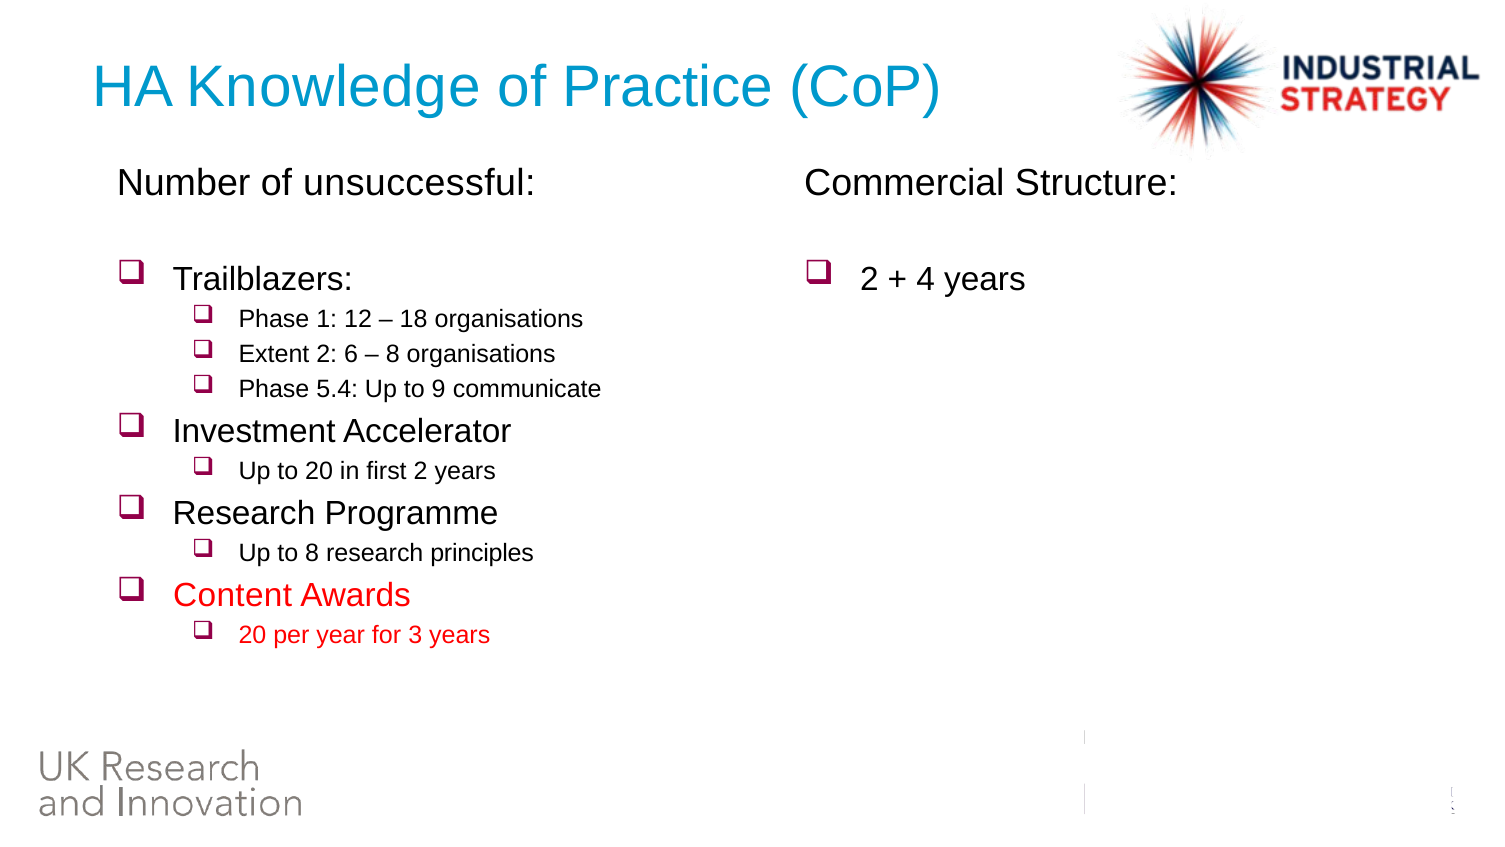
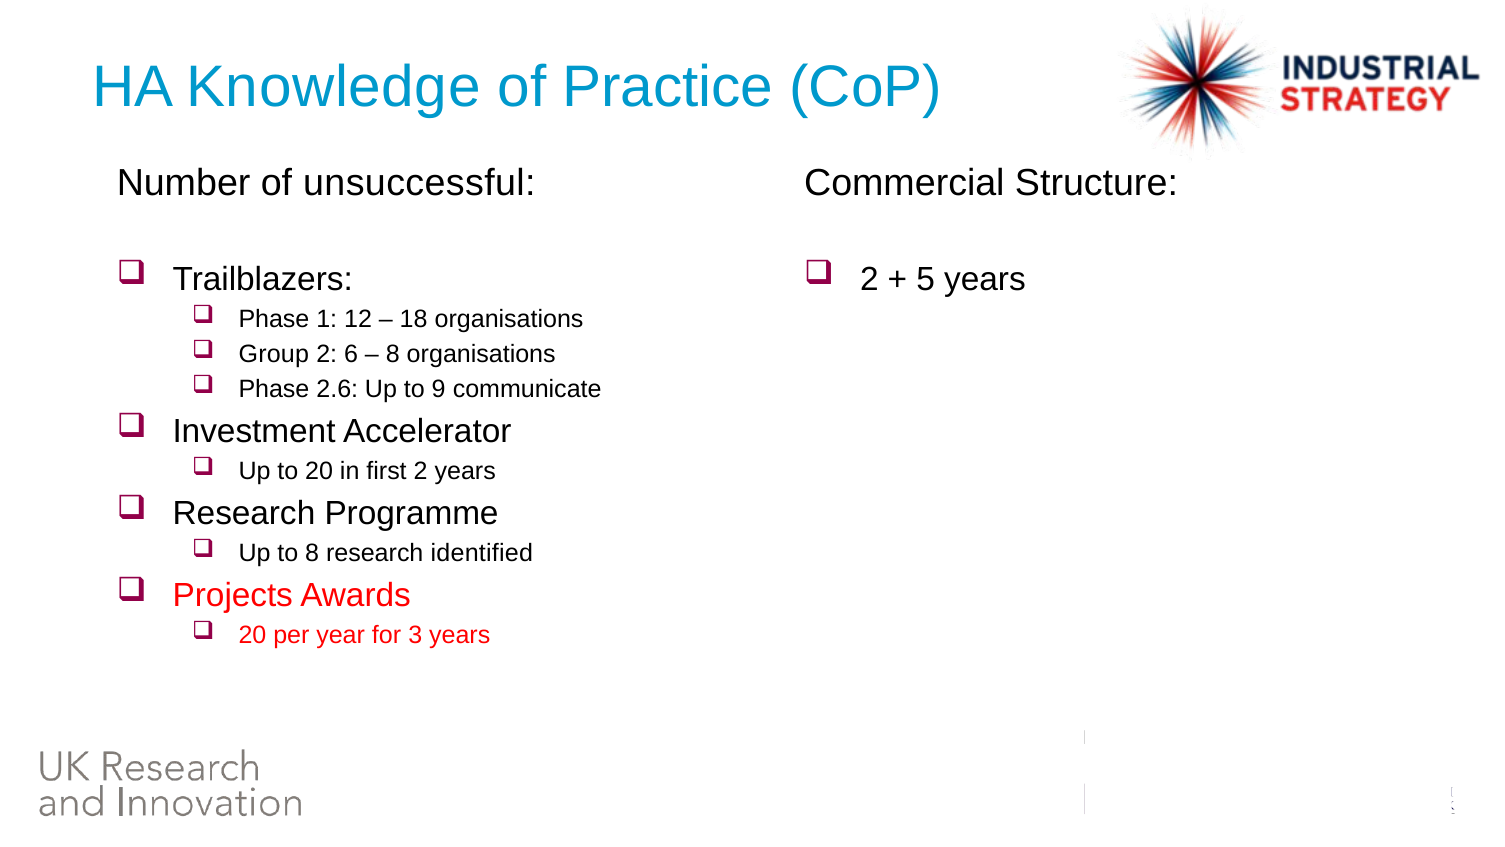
4: 4 -> 5
Extent: Extent -> Group
5.4: 5.4 -> 2.6
principles: principles -> identified
Content: Content -> Projects
